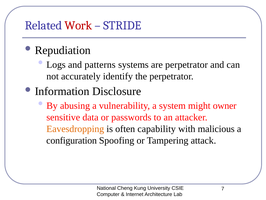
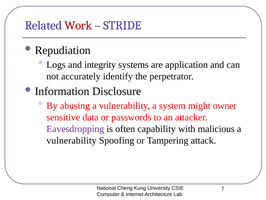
patterns: patterns -> integrity
are perpetrator: perpetrator -> application
Eavesdropping colour: orange -> purple
configuration at (72, 140): configuration -> vulnerability
